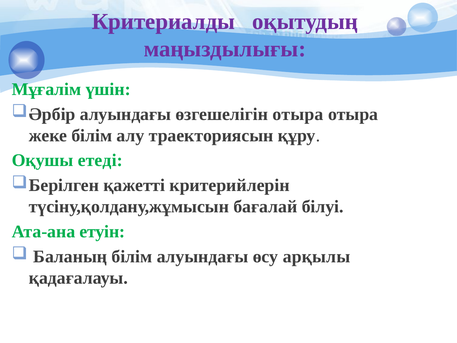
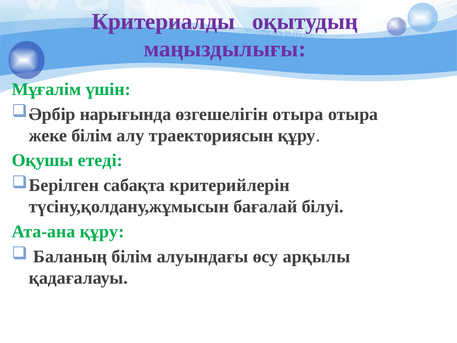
алуындағы at (125, 114): алуындағы -> нарығында
қажетті: қажетті -> сабақта
Ата-ана етуін: етуін -> құру
